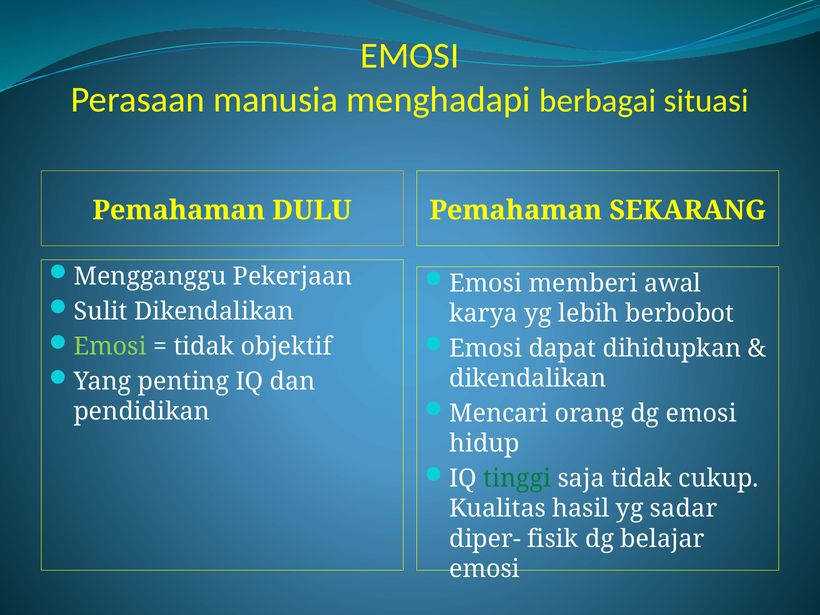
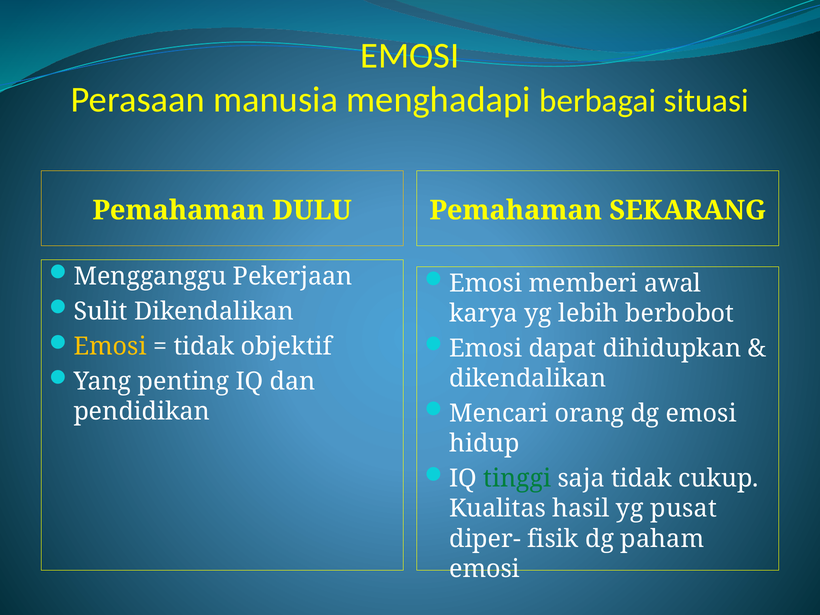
Emosi at (110, 347) colour: light green -> yellow
sadar: sadar -> pusat
belajar: belajar -> paham
